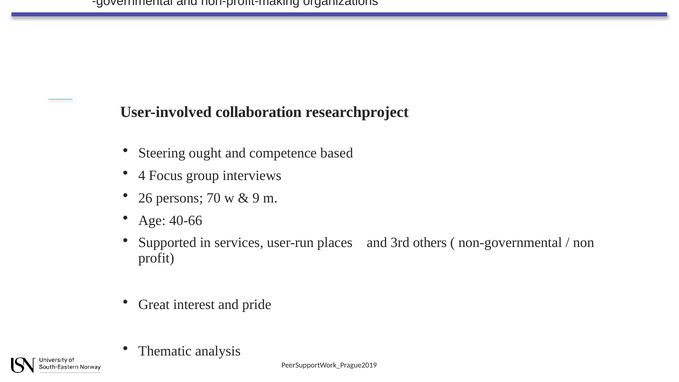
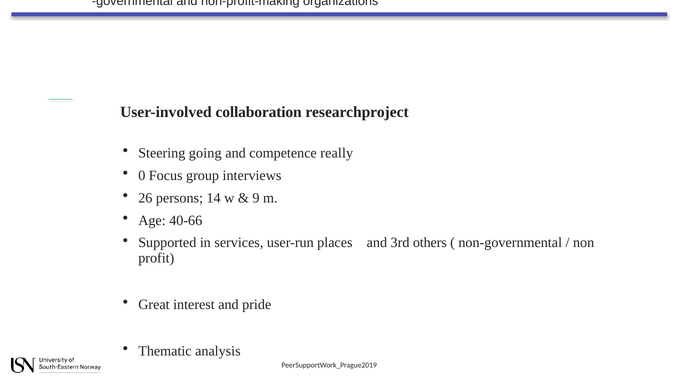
ought: ought -> going
based: based -> really
4: 4 -> 0
70: 70 -> 14
